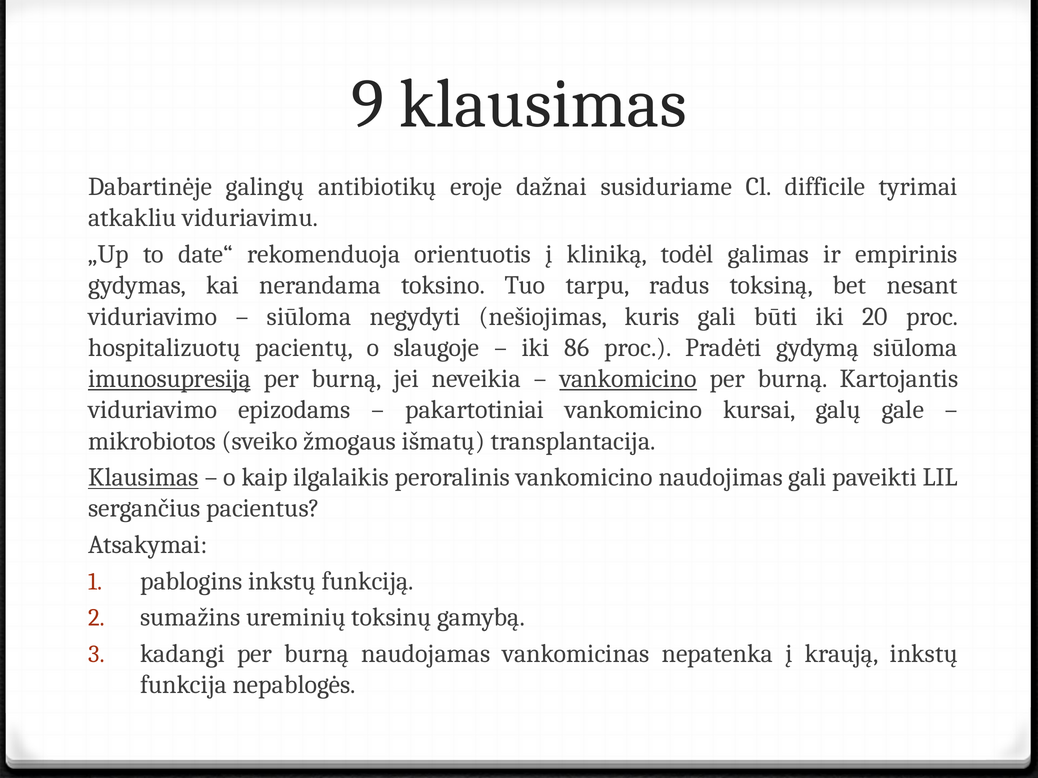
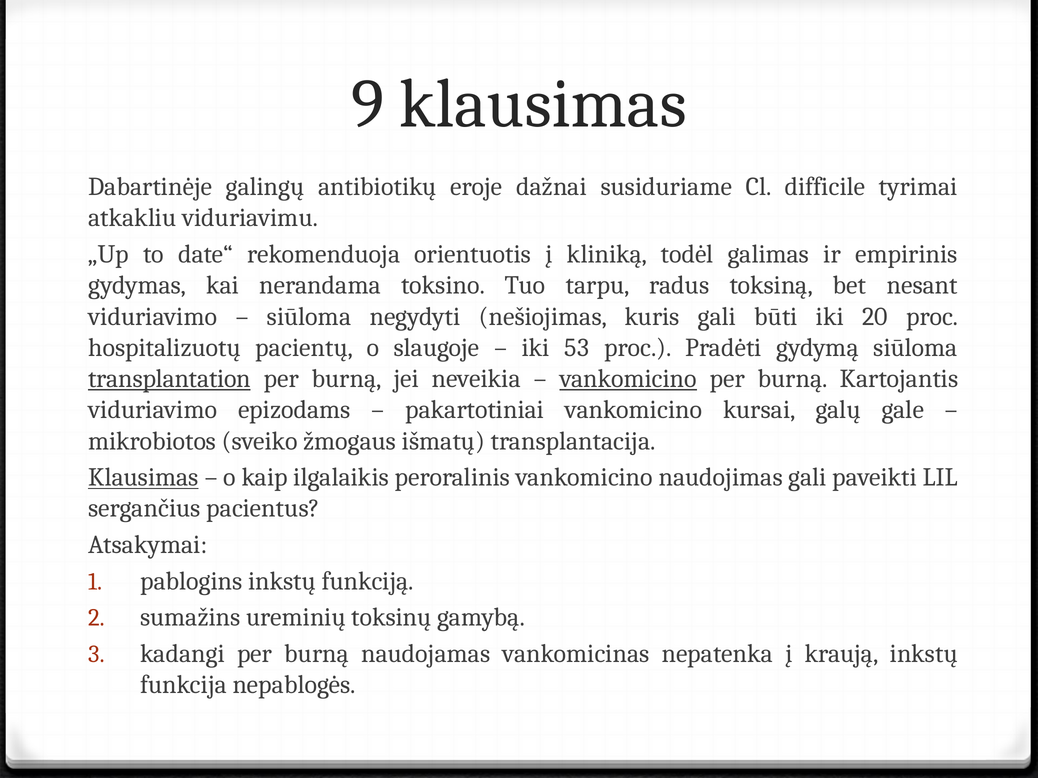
86: 86 -> 53
imunosupresiją: imunosupresiją -> transplantation
